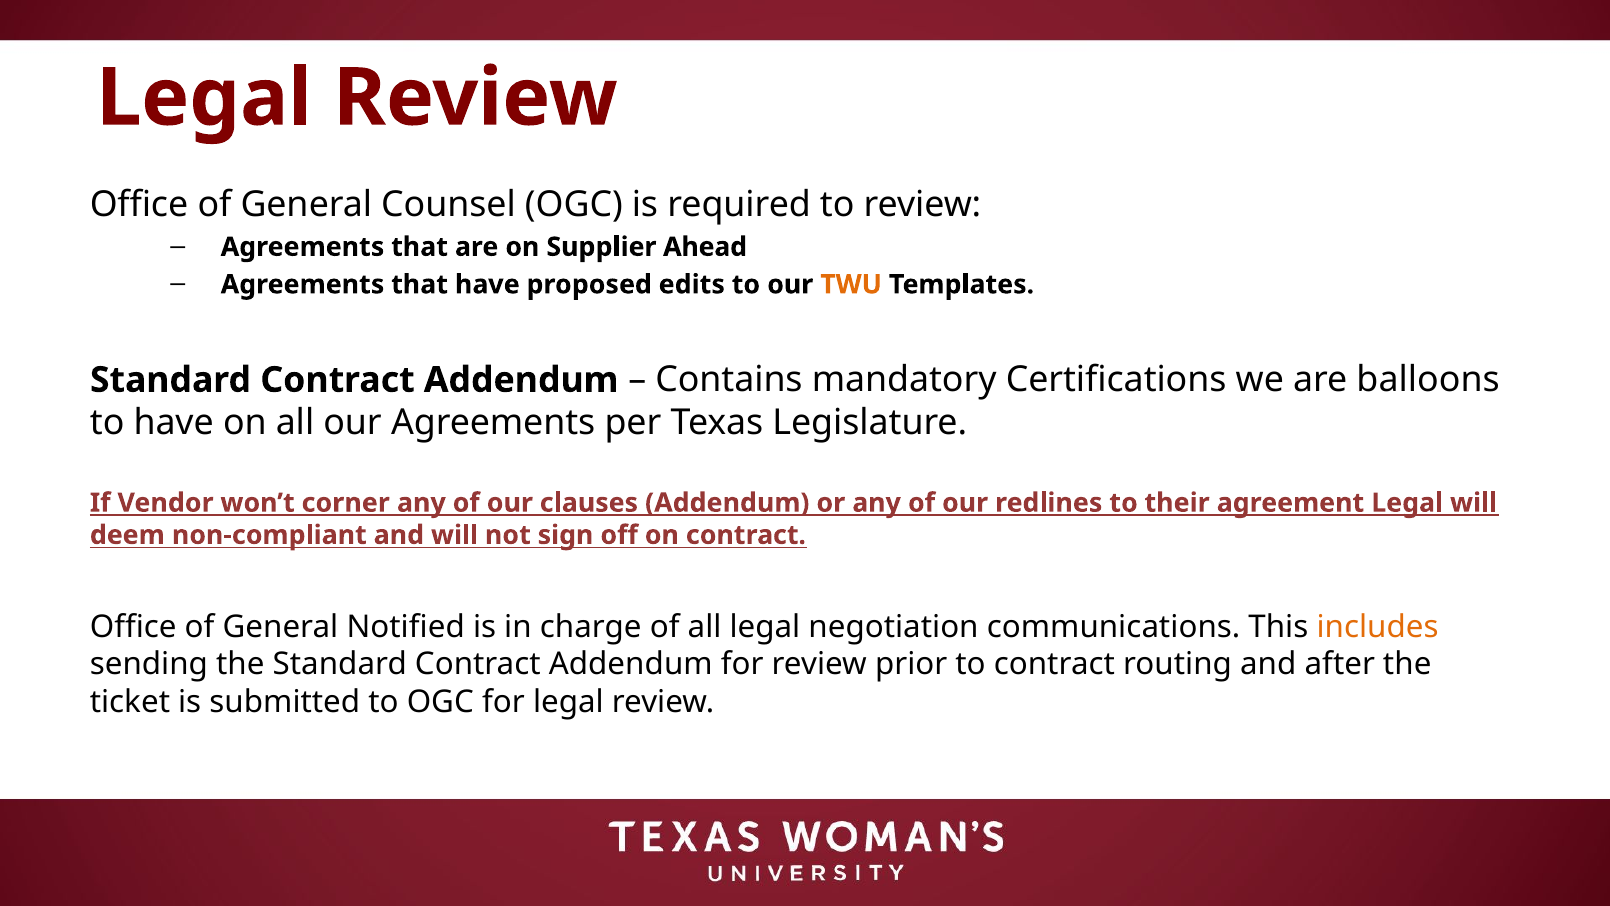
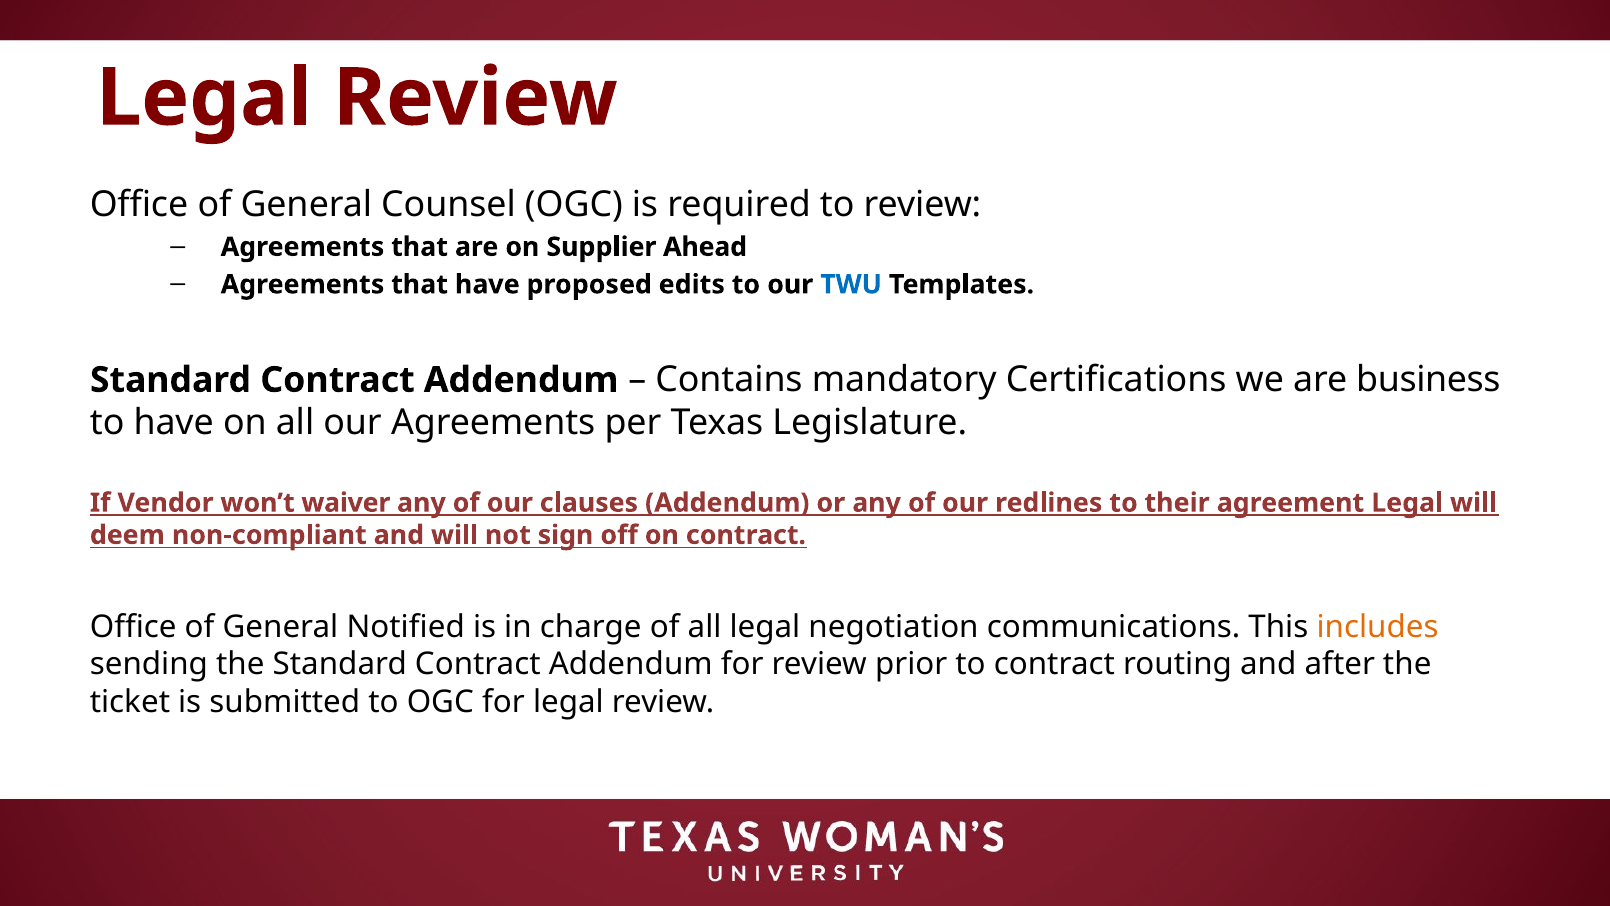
TWU colour: orange -> blue
balloons: balloons -> business
corner: corner -> waiver
